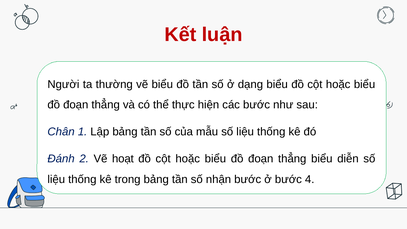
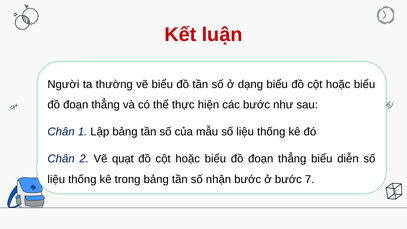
Đánh at (61, 159): Đánh -> Chân
hoạt: hoạt -> quạt
4: 4 -> 7
